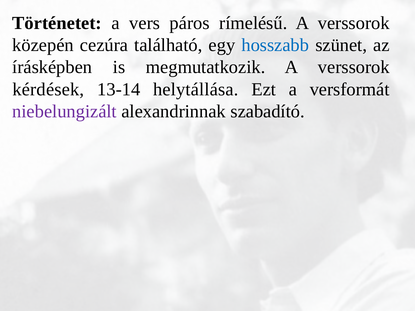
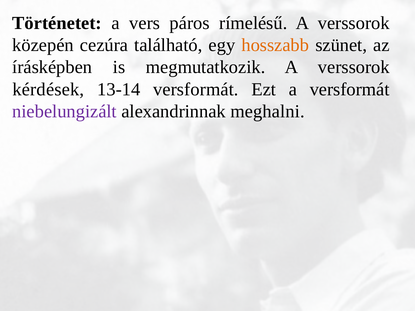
hosszabb colour: blue -> orange
13-14 helytállása: helytállása -> versformát
szabadító: szabadító -> meghalni
